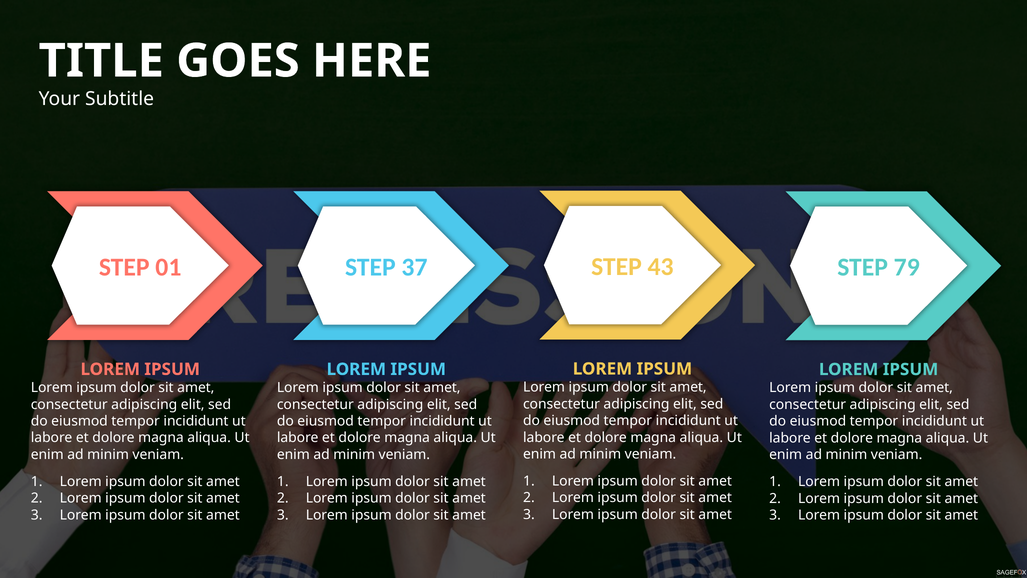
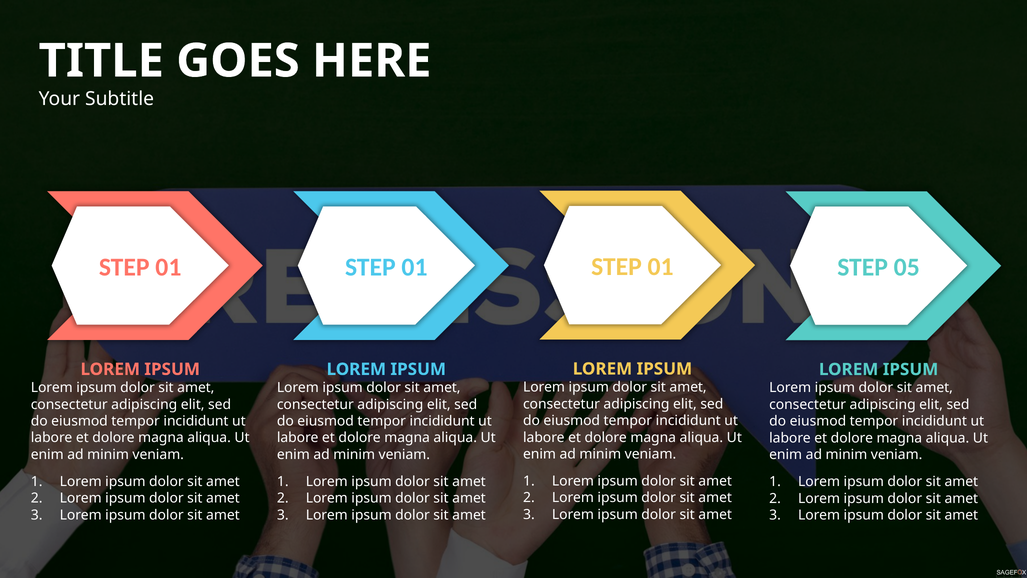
43 at (661, 267): 43 -> 01
37 at (414, 267): 37 -> 01
79: 79 -> 05
